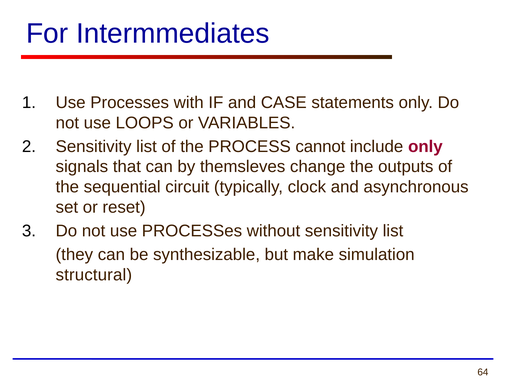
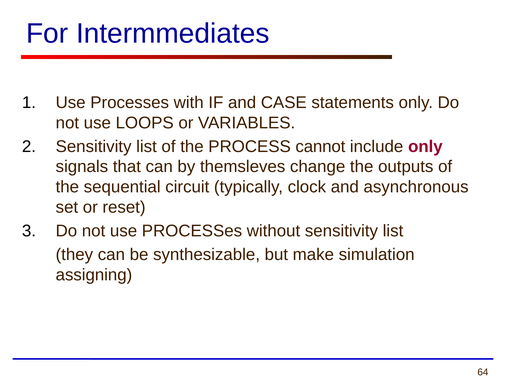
structural: structural -> assigning
